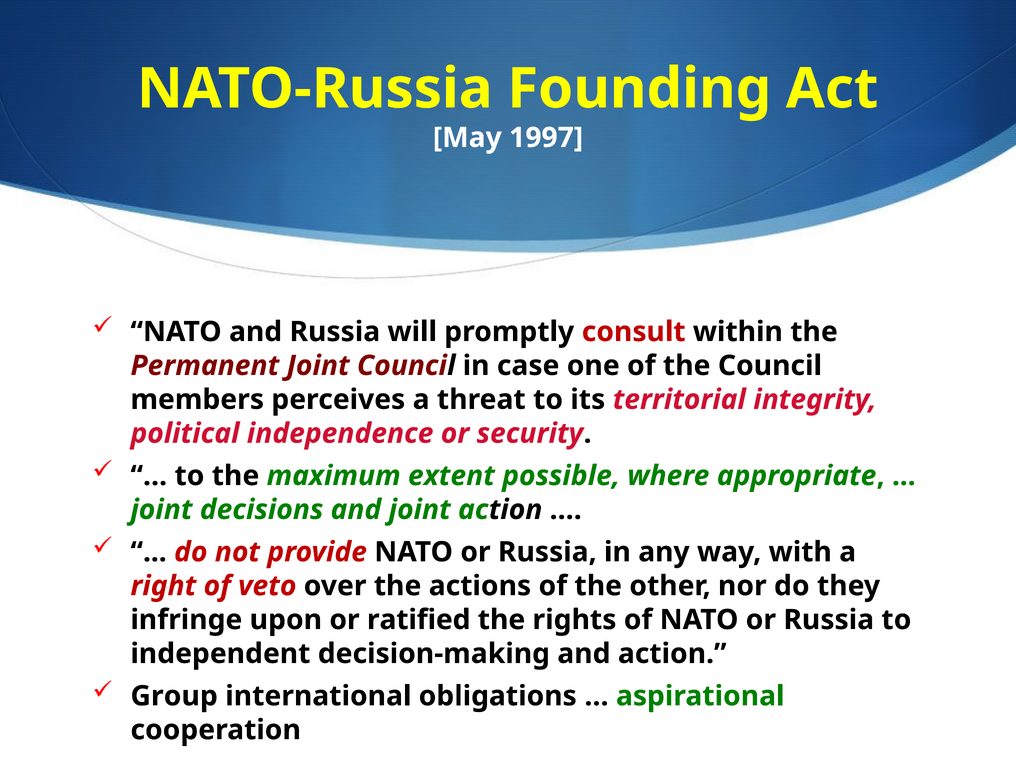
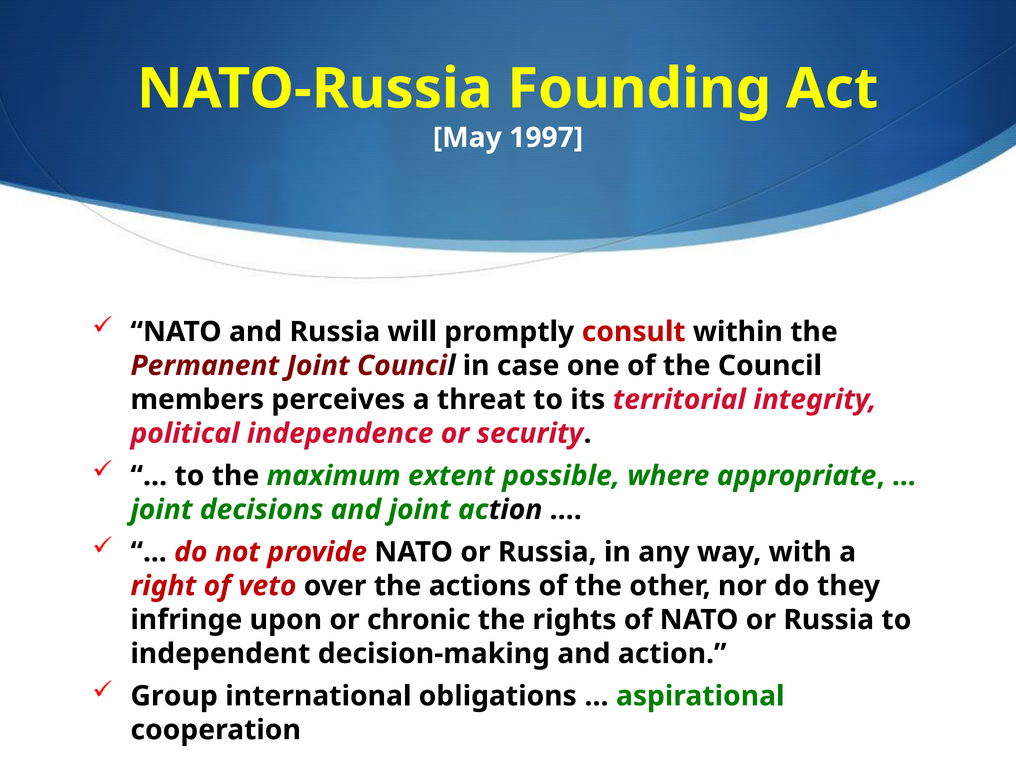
ratified: ratified -> chronic
